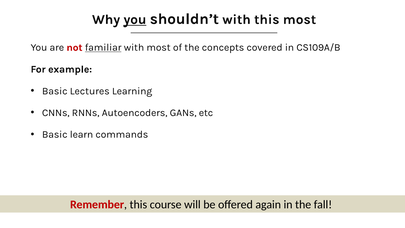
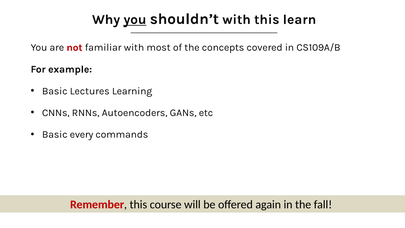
this most: most -> learn
familiar underline: present -> none
learn: learn -> every
